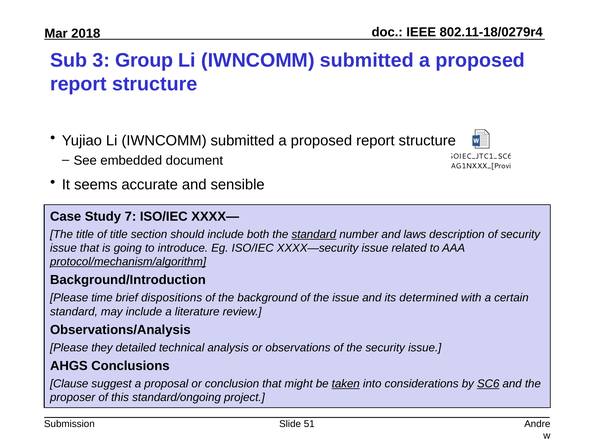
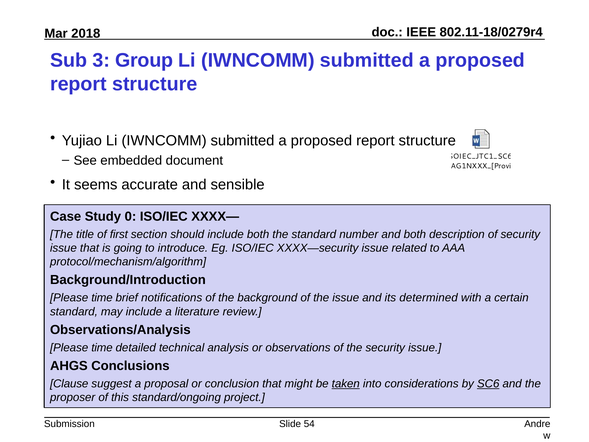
7: 7 -> 0
of title: title -> first
standard at (314, 234) underline: present -> none
and laws: laws -> both
protocol/mechanism/algorithm underline: present -> none
dispositions: dispositions -> notifications
they at (102, 347): they -> time
51: 51 -> 54
